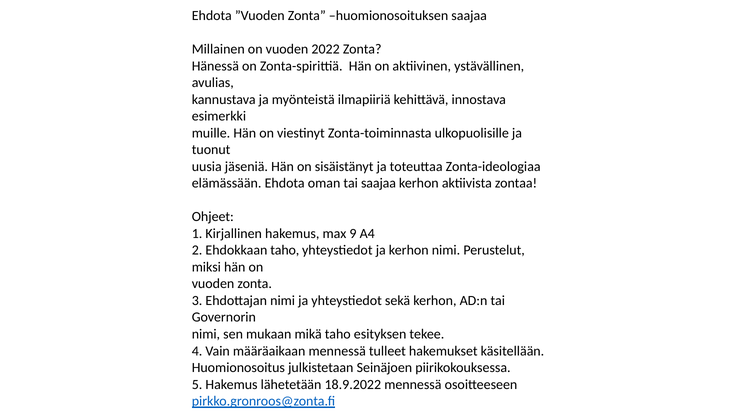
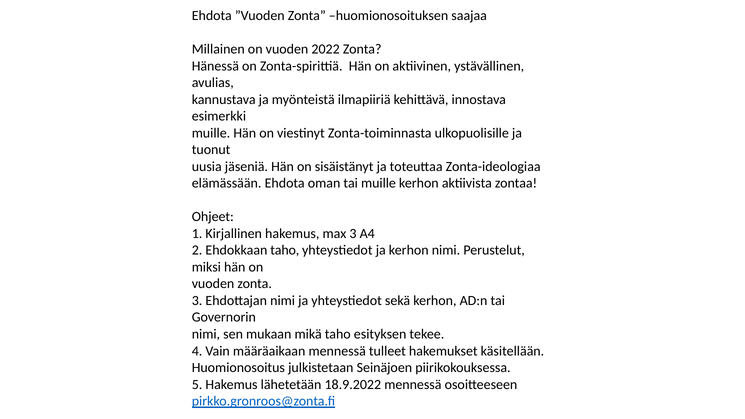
tai saajaa: saajaa -> muille
max 9: 9 -> 3
